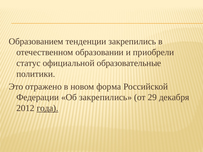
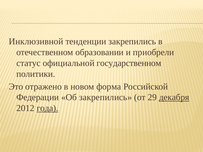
Образованием: Образованием -> Инклюзивной
образовательные: образовательные -> государственном
декабря underline: none -> present
